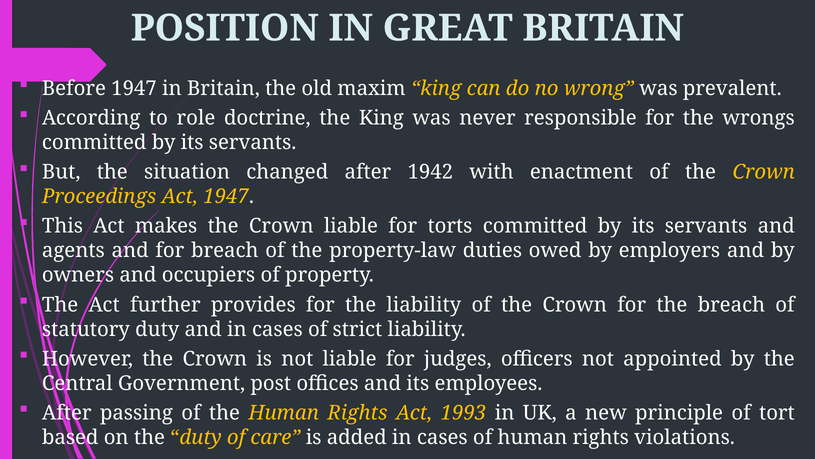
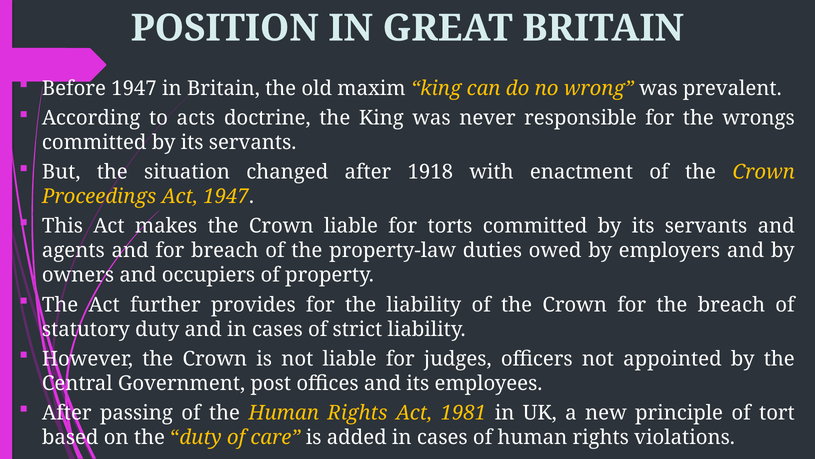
role: role -> acts
1942: 1942 -> 1918
1993: 1993 -> 1981
